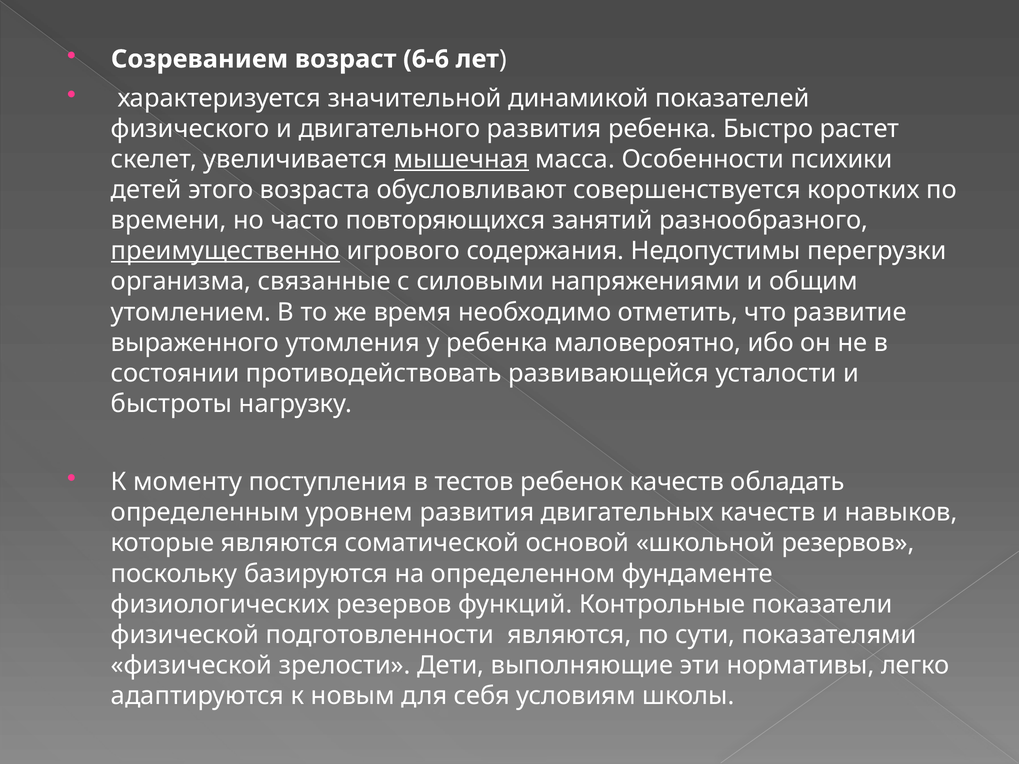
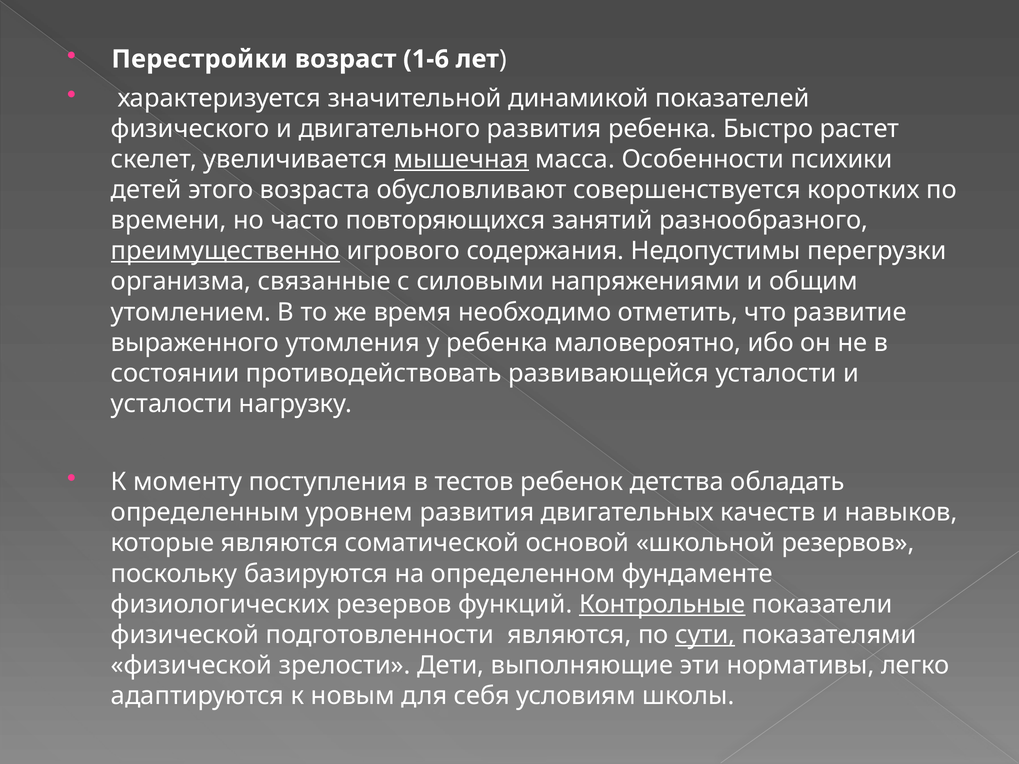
Созреванием: Созреванием -> Перестройки
6-6: 6-6 -> 1-6
быстроты at (172, 404): быстроты -> усталости
ребенок качеств: качеств -> детства
Контрольные underline: none -> present
сути underline: none -> present
